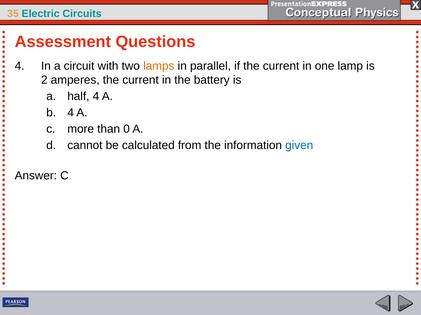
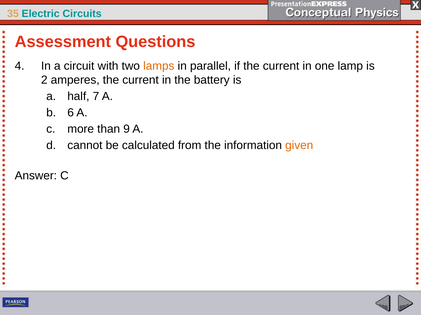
half 4: 4 -> 7
4 at (71, 113): 4 -> 6
0: 0 -> 9
given colour: blue -> orange
